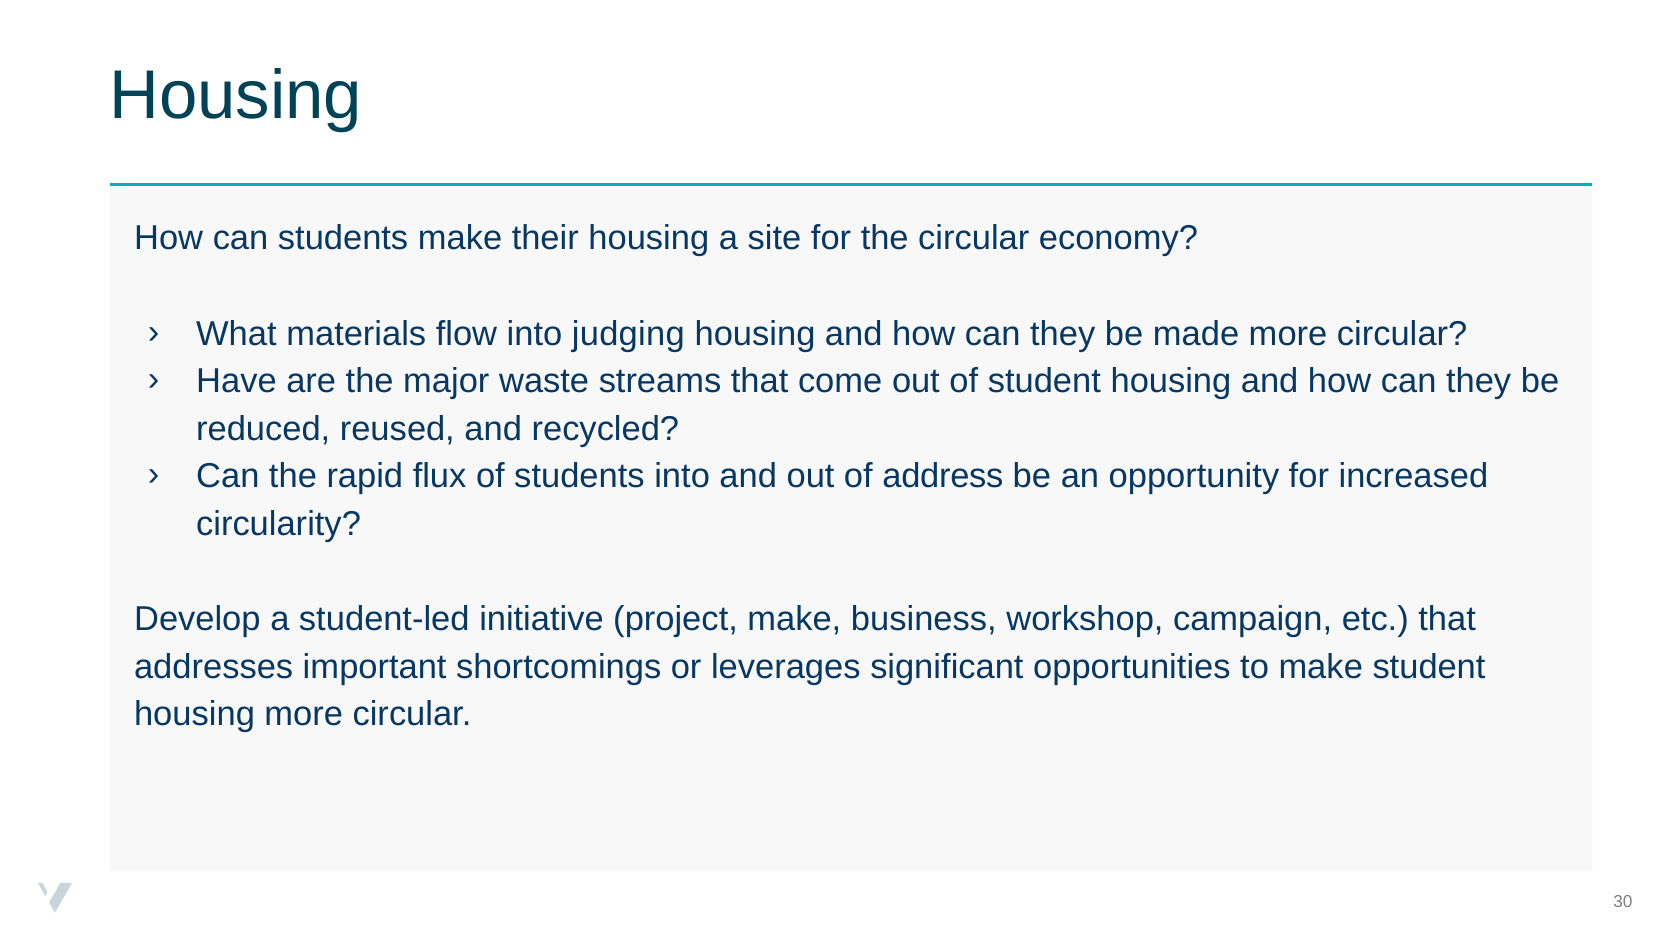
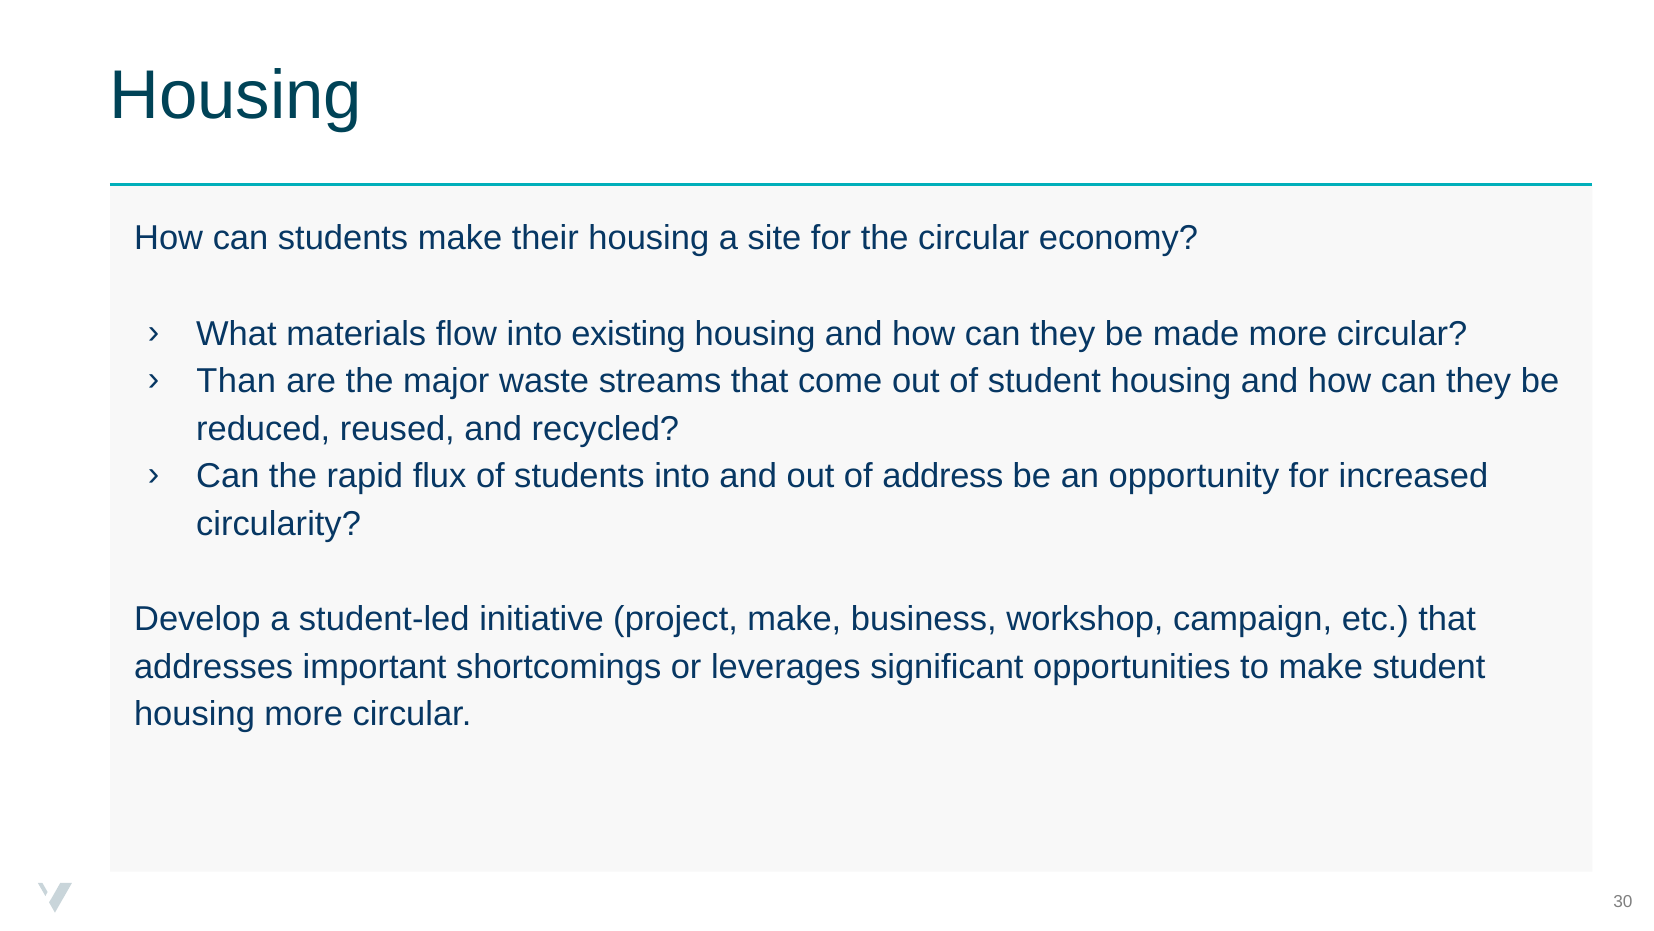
judging: judging -> existing
Have: Have -> Than
